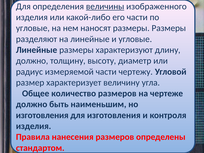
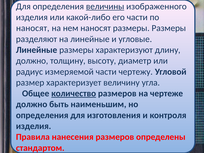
угловые at (33, 28): угловые -> наносят
количество underline: none -> present
изготовления at (42, 115): изготовления -> определения
